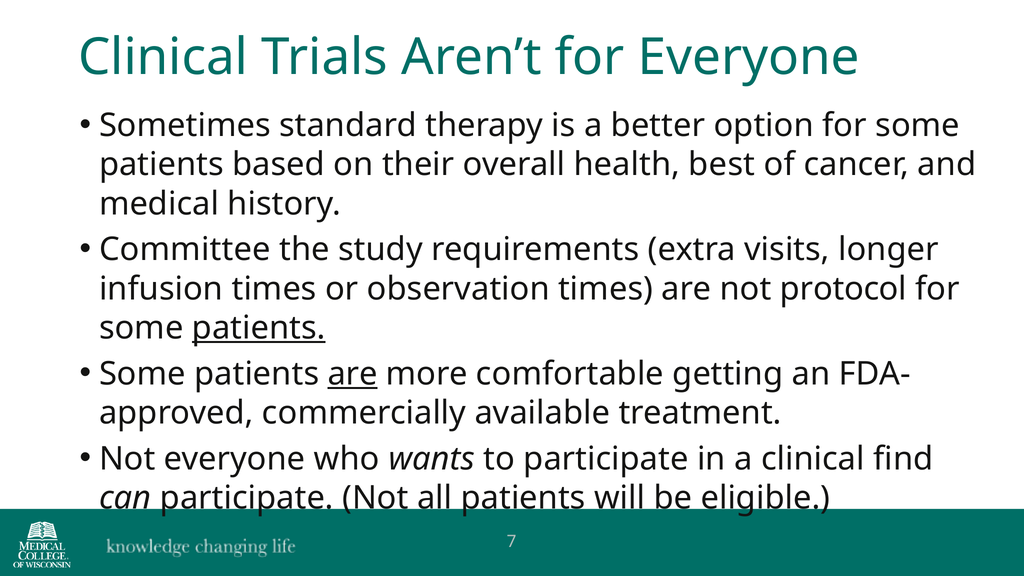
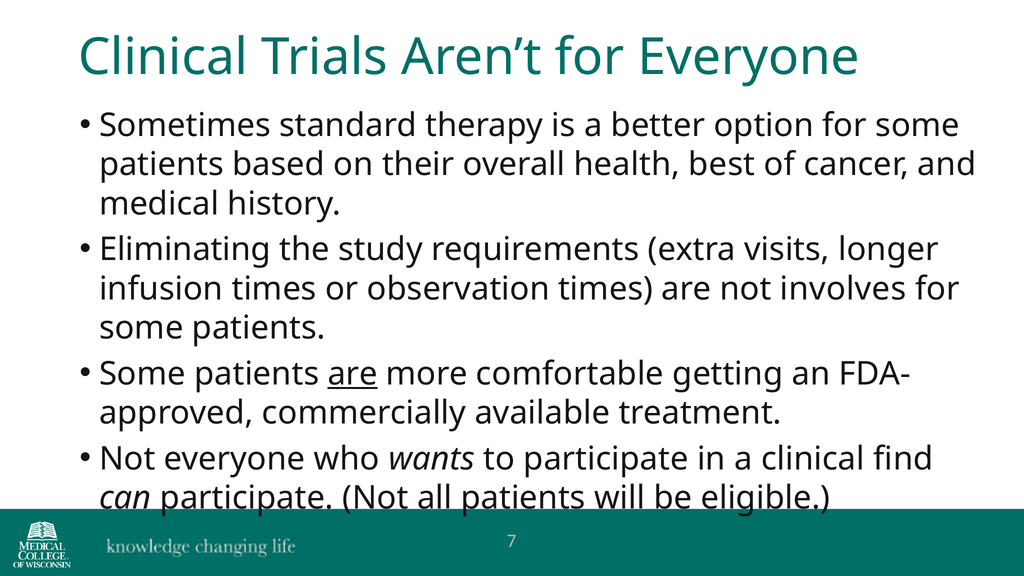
Committee: Committee -> Eliminating
protocol: protocol -> involves
patients at (259, 328) underline: present -> none
